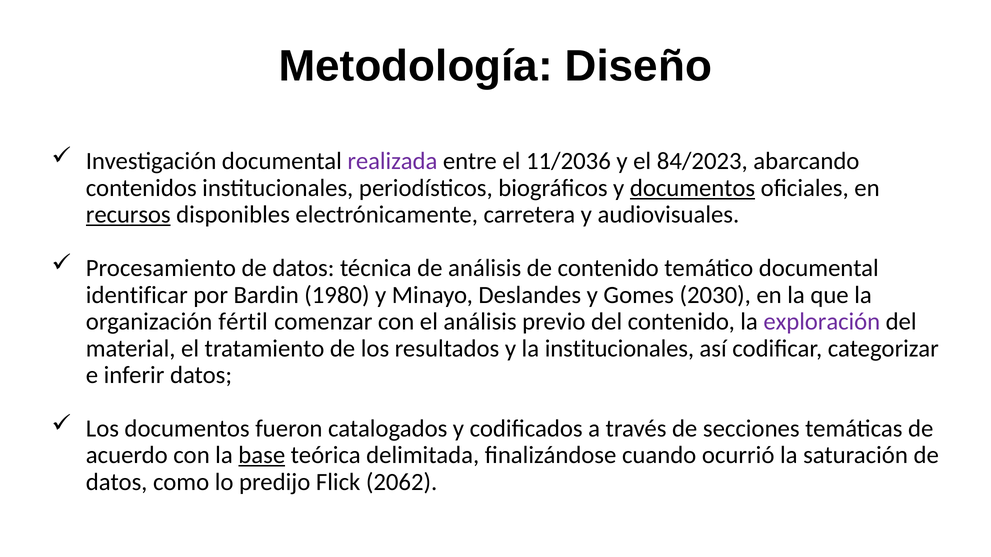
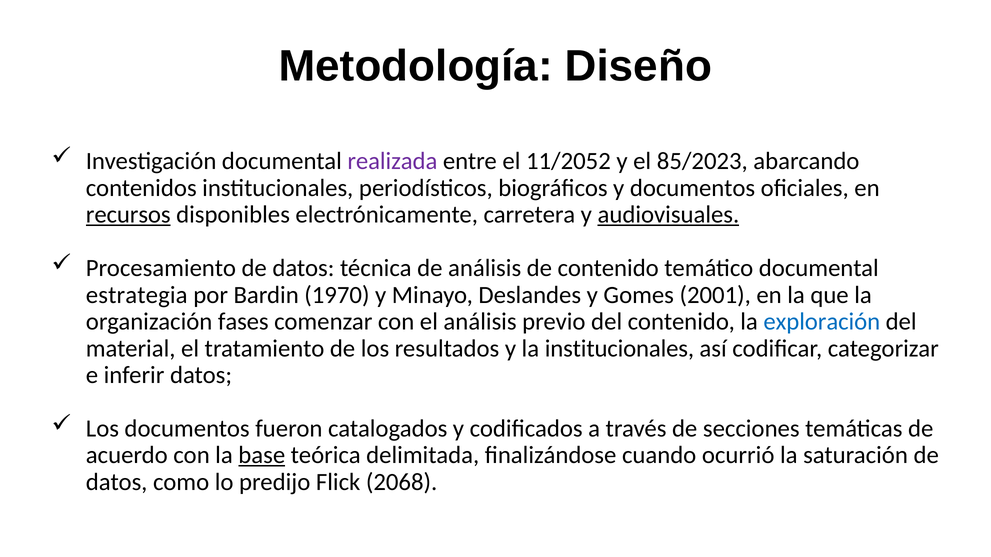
11/2036: 11/2036 -> 11/2052
84/2023: 84/2023 -> 85/2023
documentos at (693, 188) underline: present -> none
audiovisuales underline: none -> present
identificar: identificar -> estrategia
1980: 1980 -> 1970
2030: 2030 -> 2001
fértil: fértil -> fases
exploración colour: purple -> blue
2062: 2062 -> 2068
